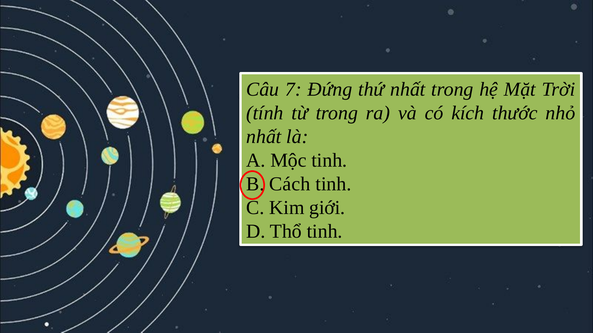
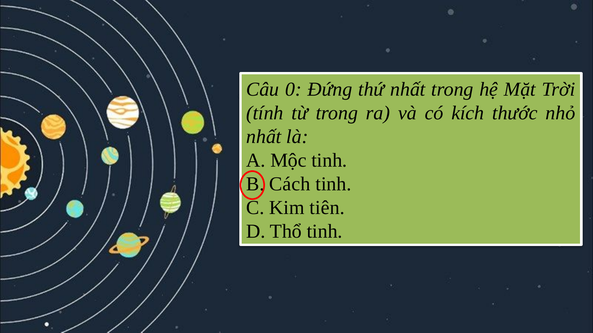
7: 7 -> 0
giới: giới -> tiên
